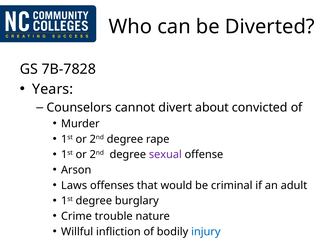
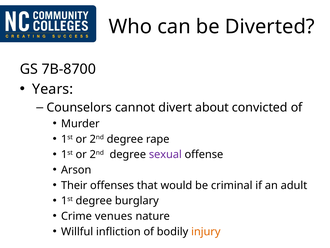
7B-7828: 7B-7828 -> 7B-8700
Laws: Laws -> Their
trouble: trouble -> venues
injury colour: blue -> orange
